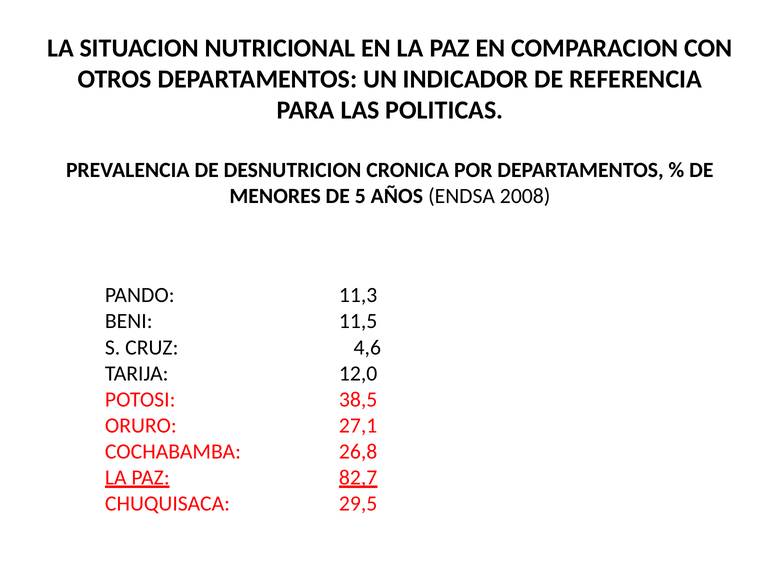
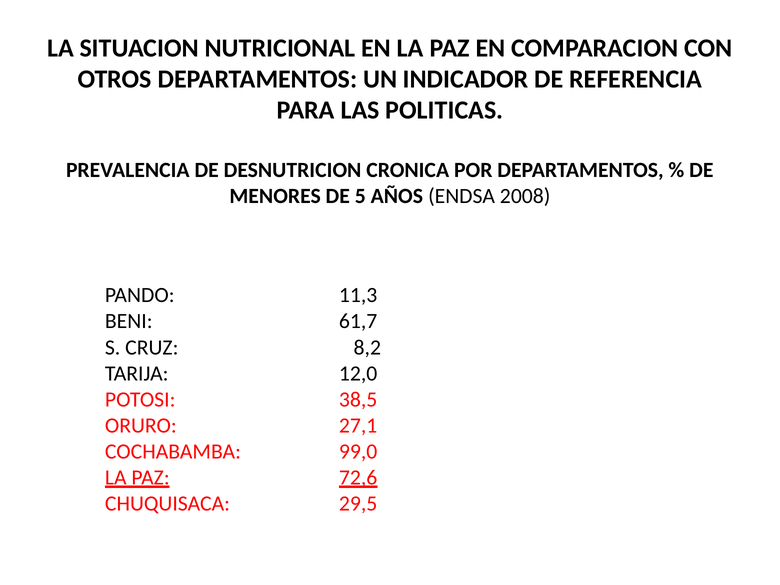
11,5: 11,5 -> 61,7
4,6: 4,6 -> 8,2
26,8: 26,8 -> 99,0
82,7: 82,7 -> 72,6
